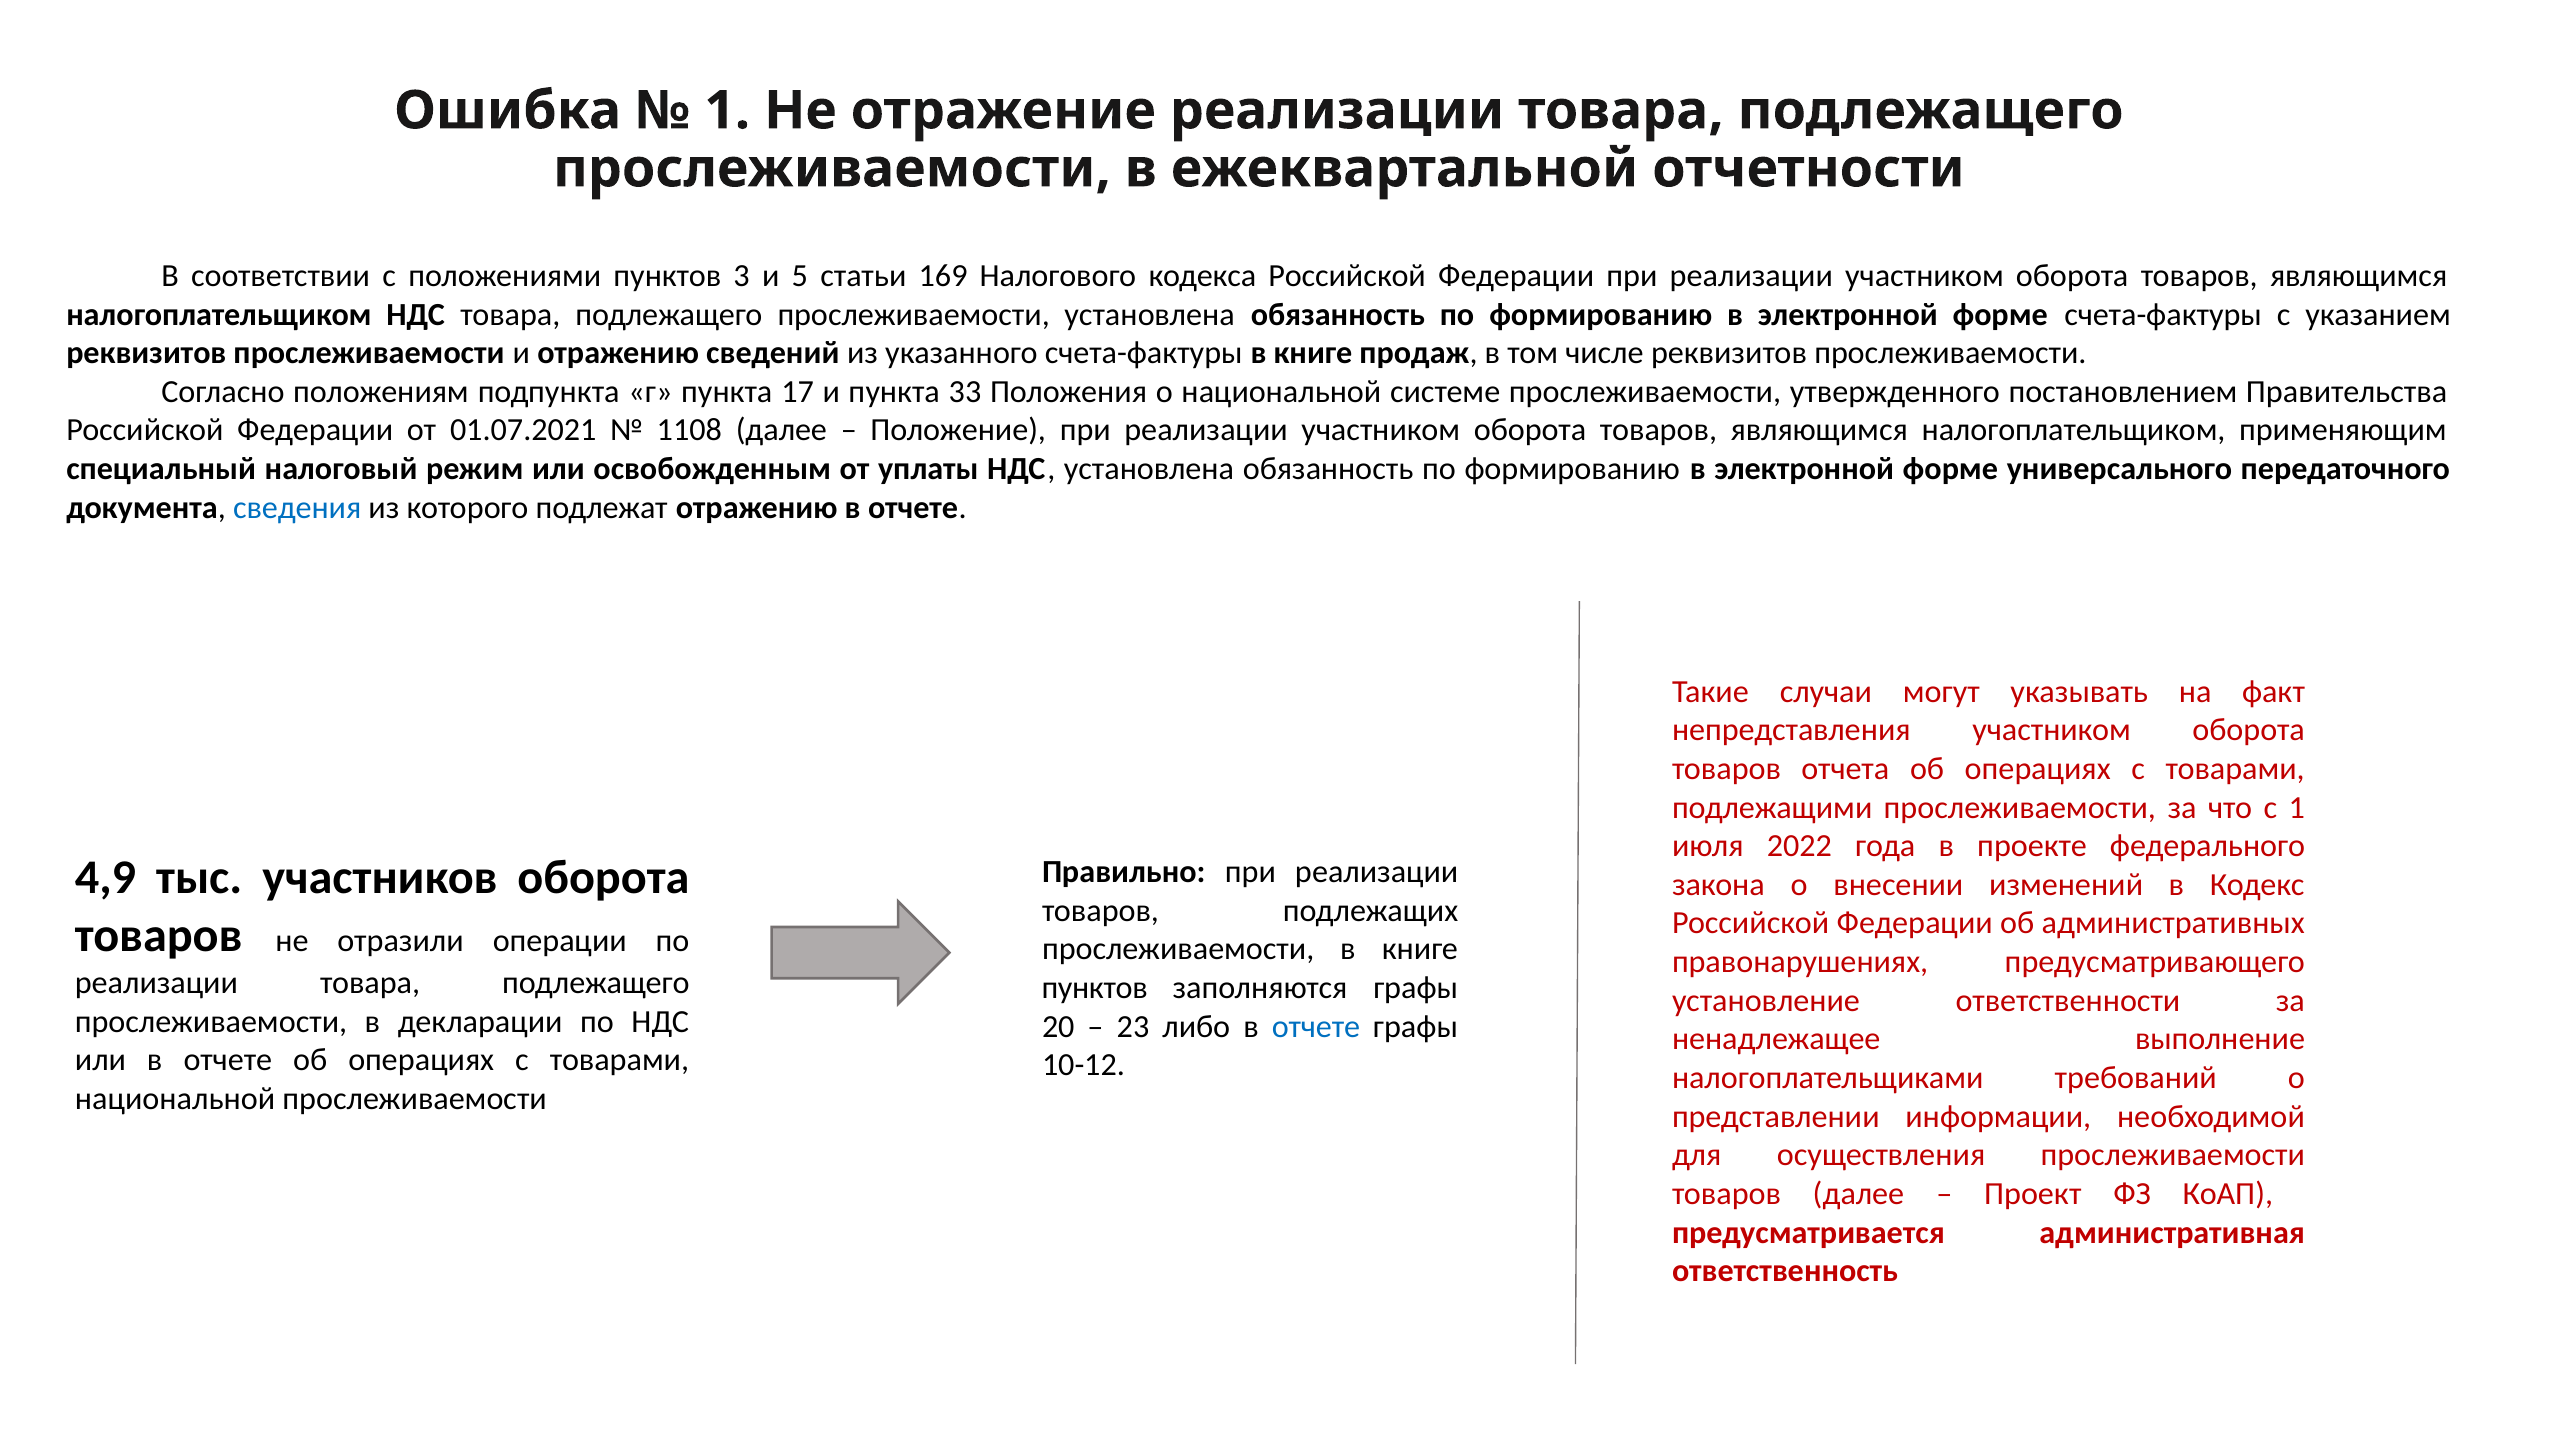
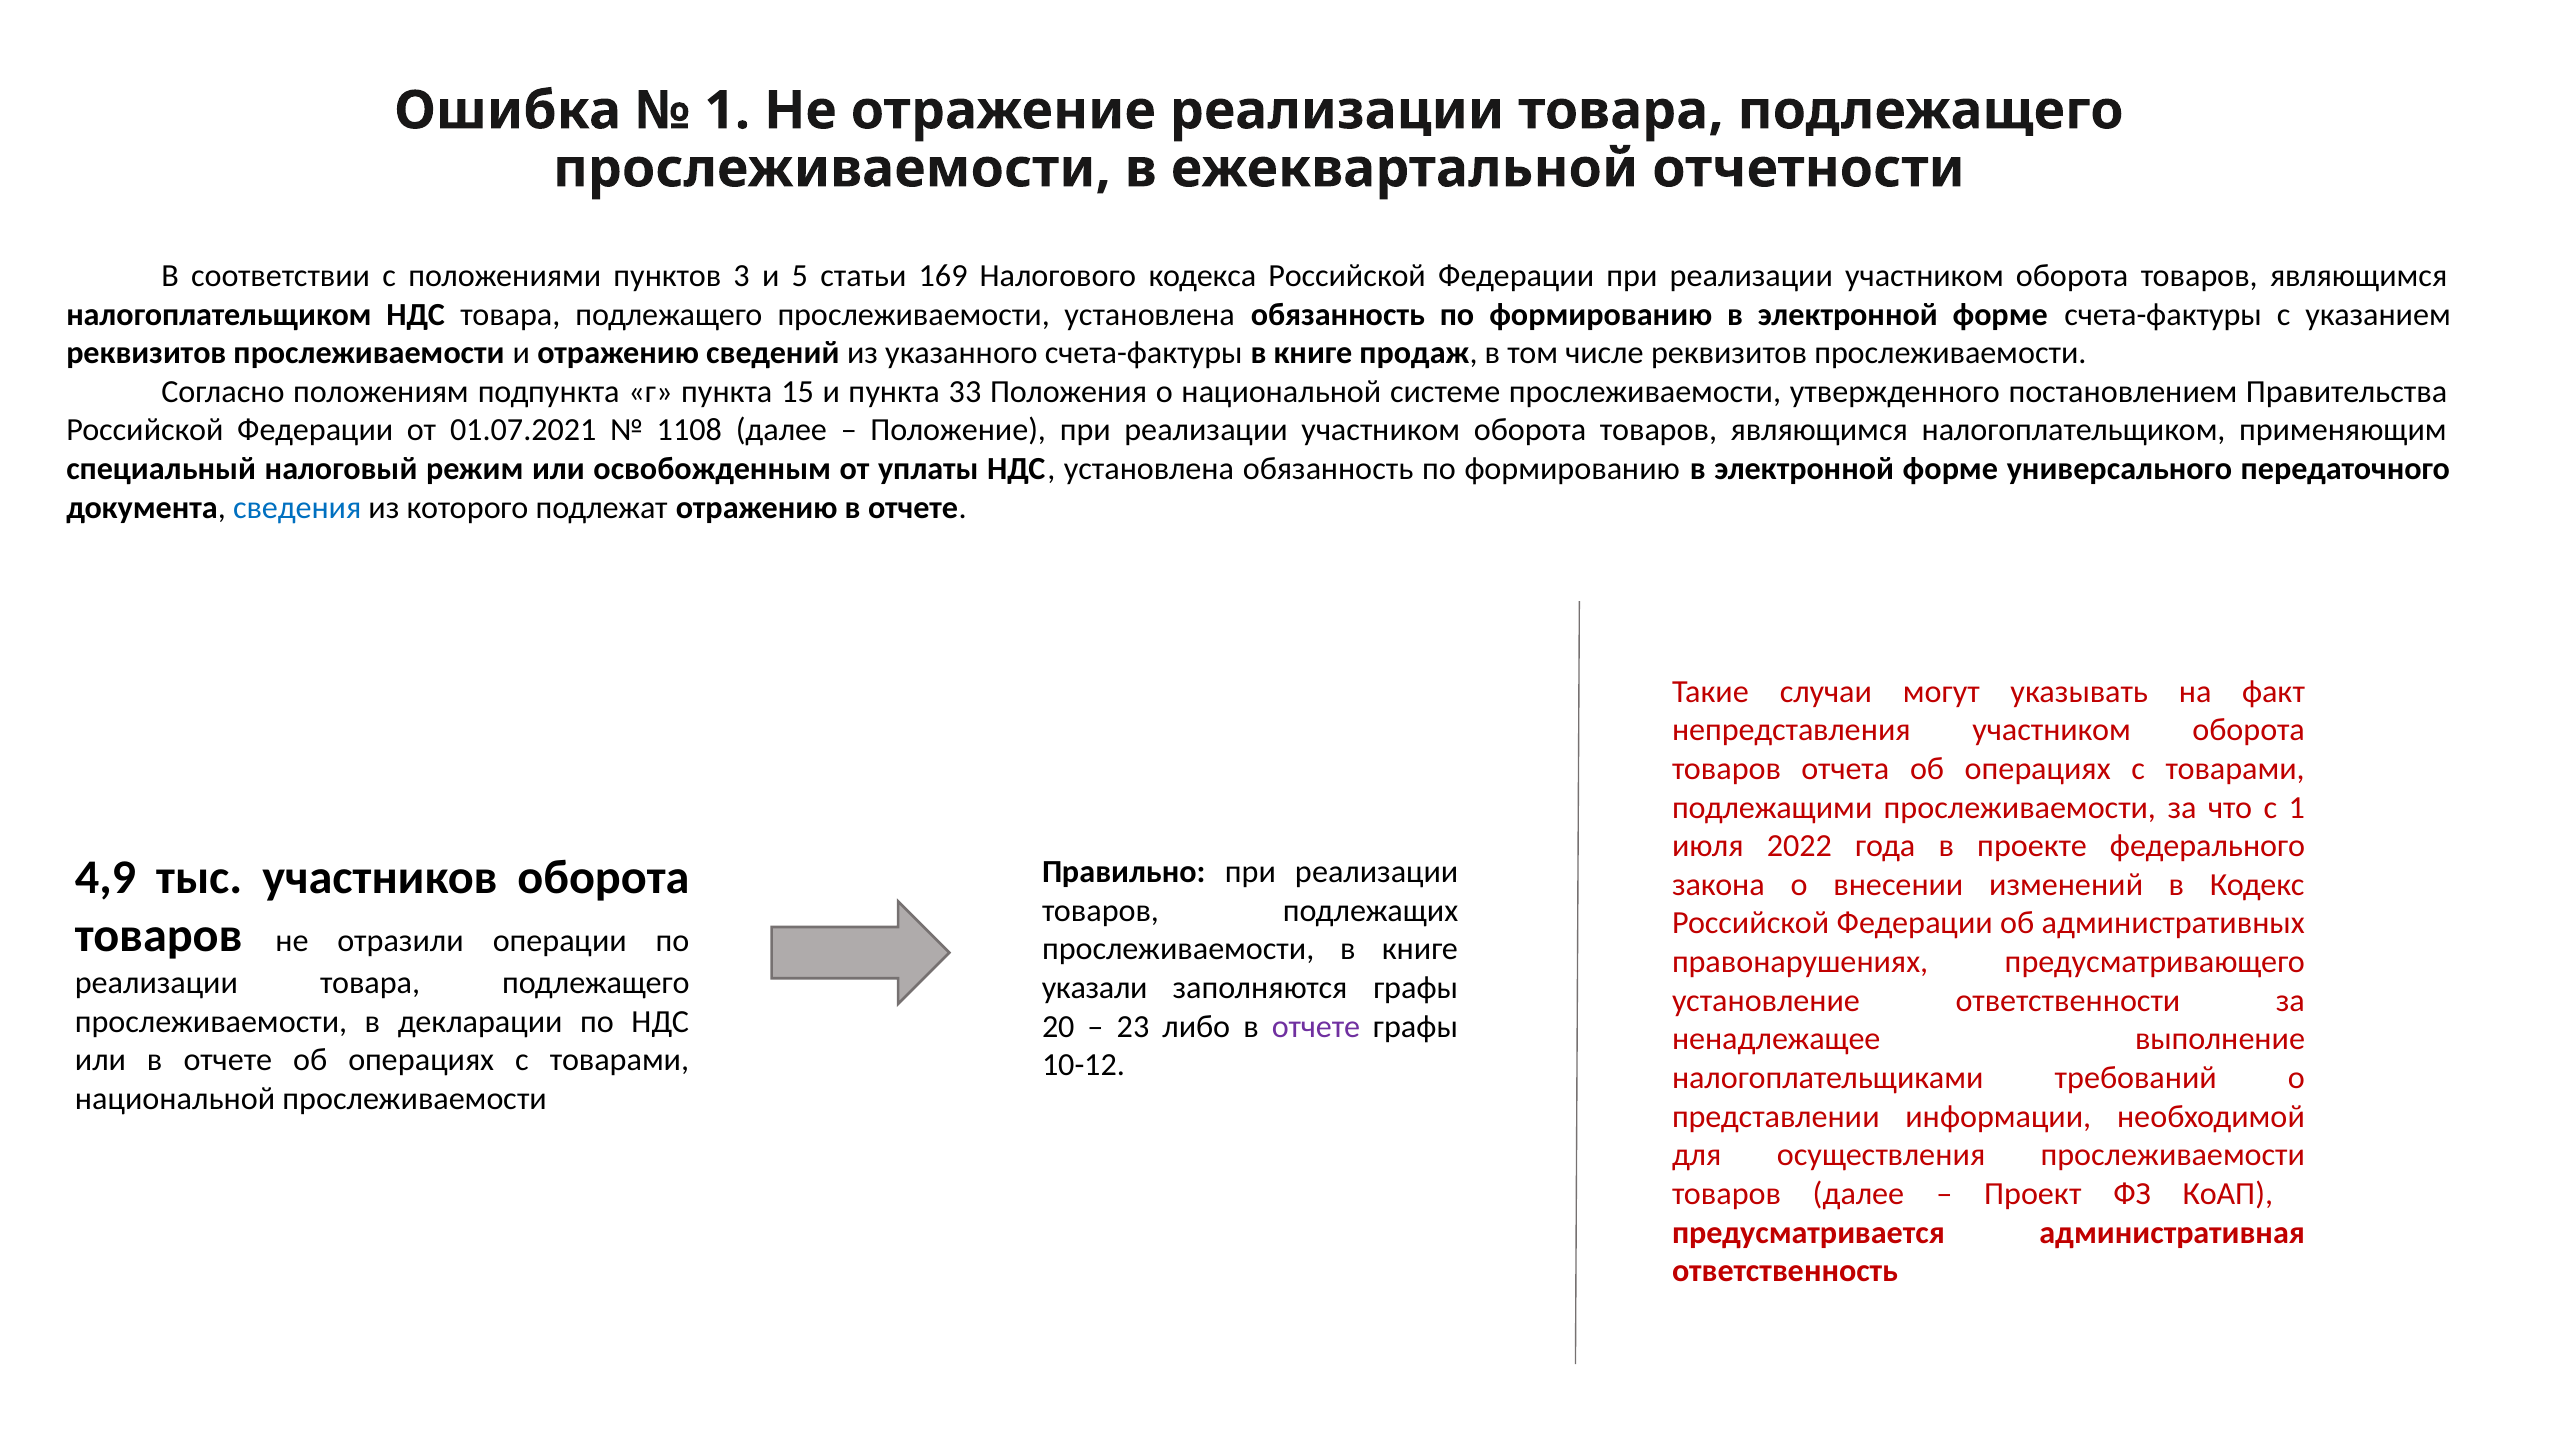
17: 17 -> 15
пунктов at (1095, 988): пунктов -> указали
отчете at (1316, 1027) colour: blue -> purple
